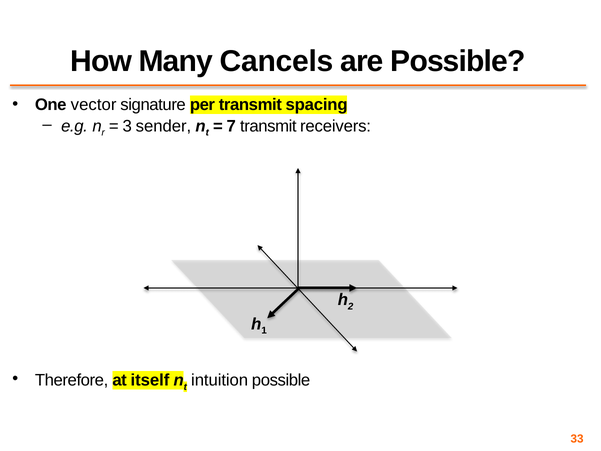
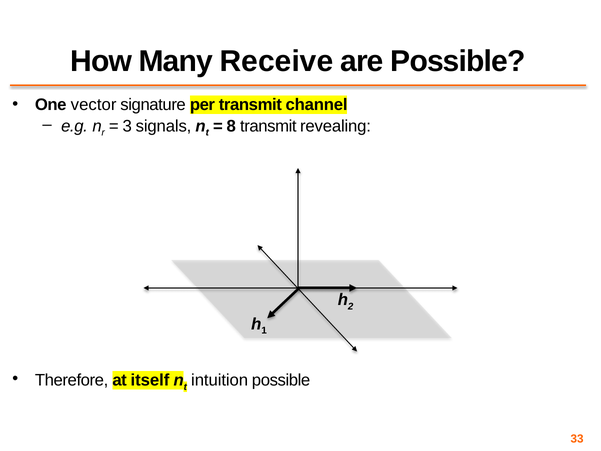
Cancels: Cancels -> Receive
spacing: spacing -> channel
sender: sender -> signals
7: 7 -> 8
receivers: receivers -> revealing
